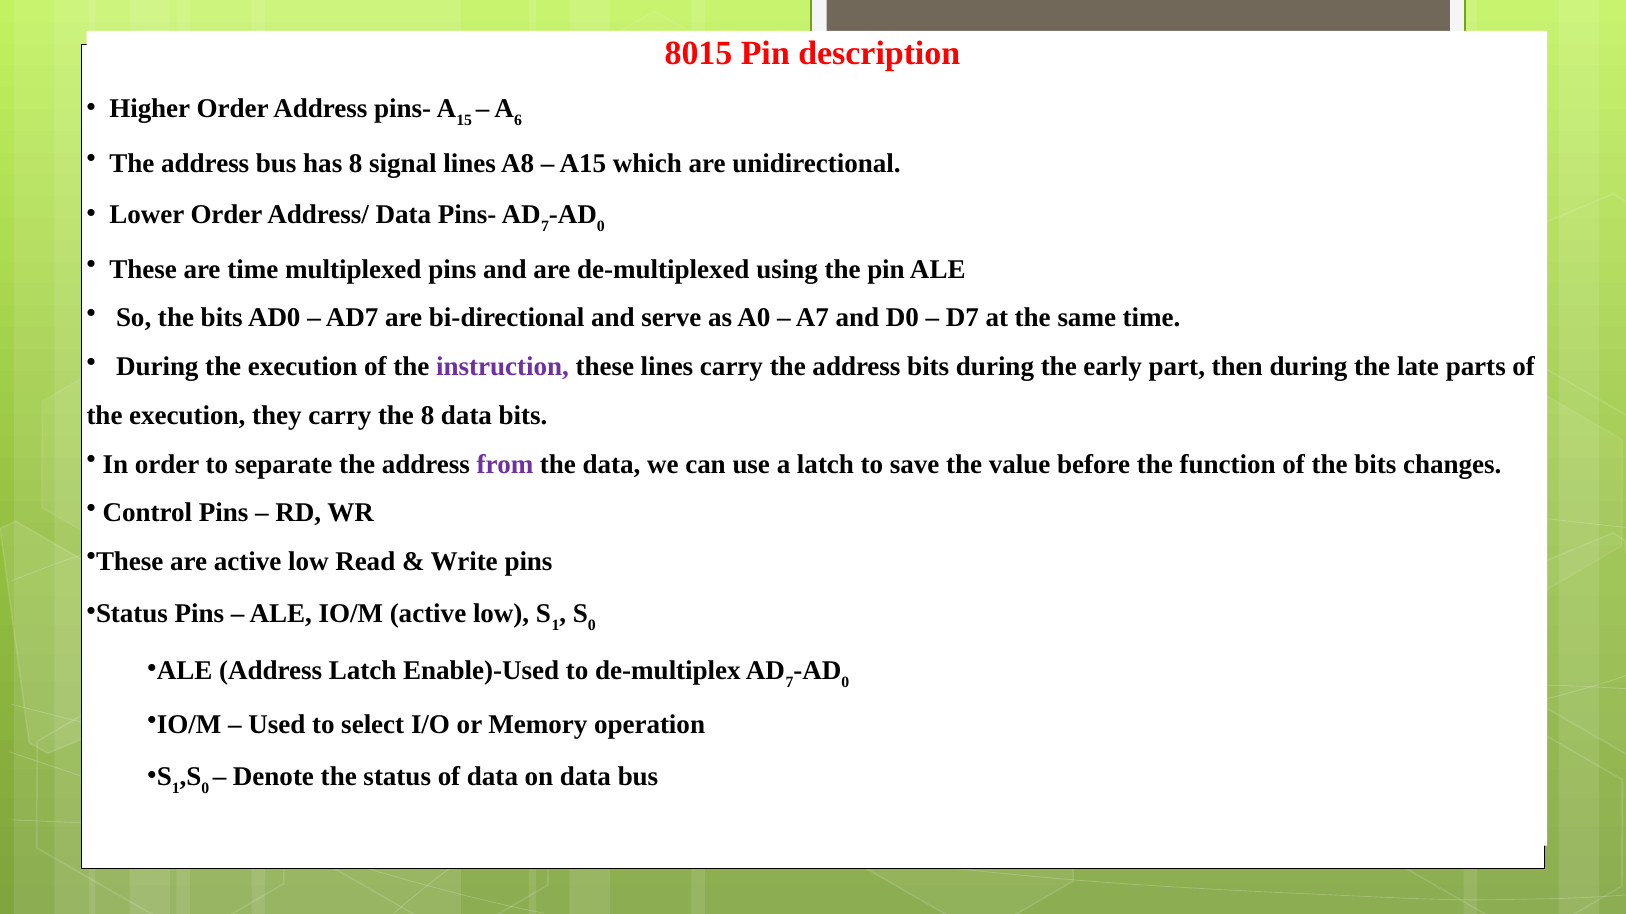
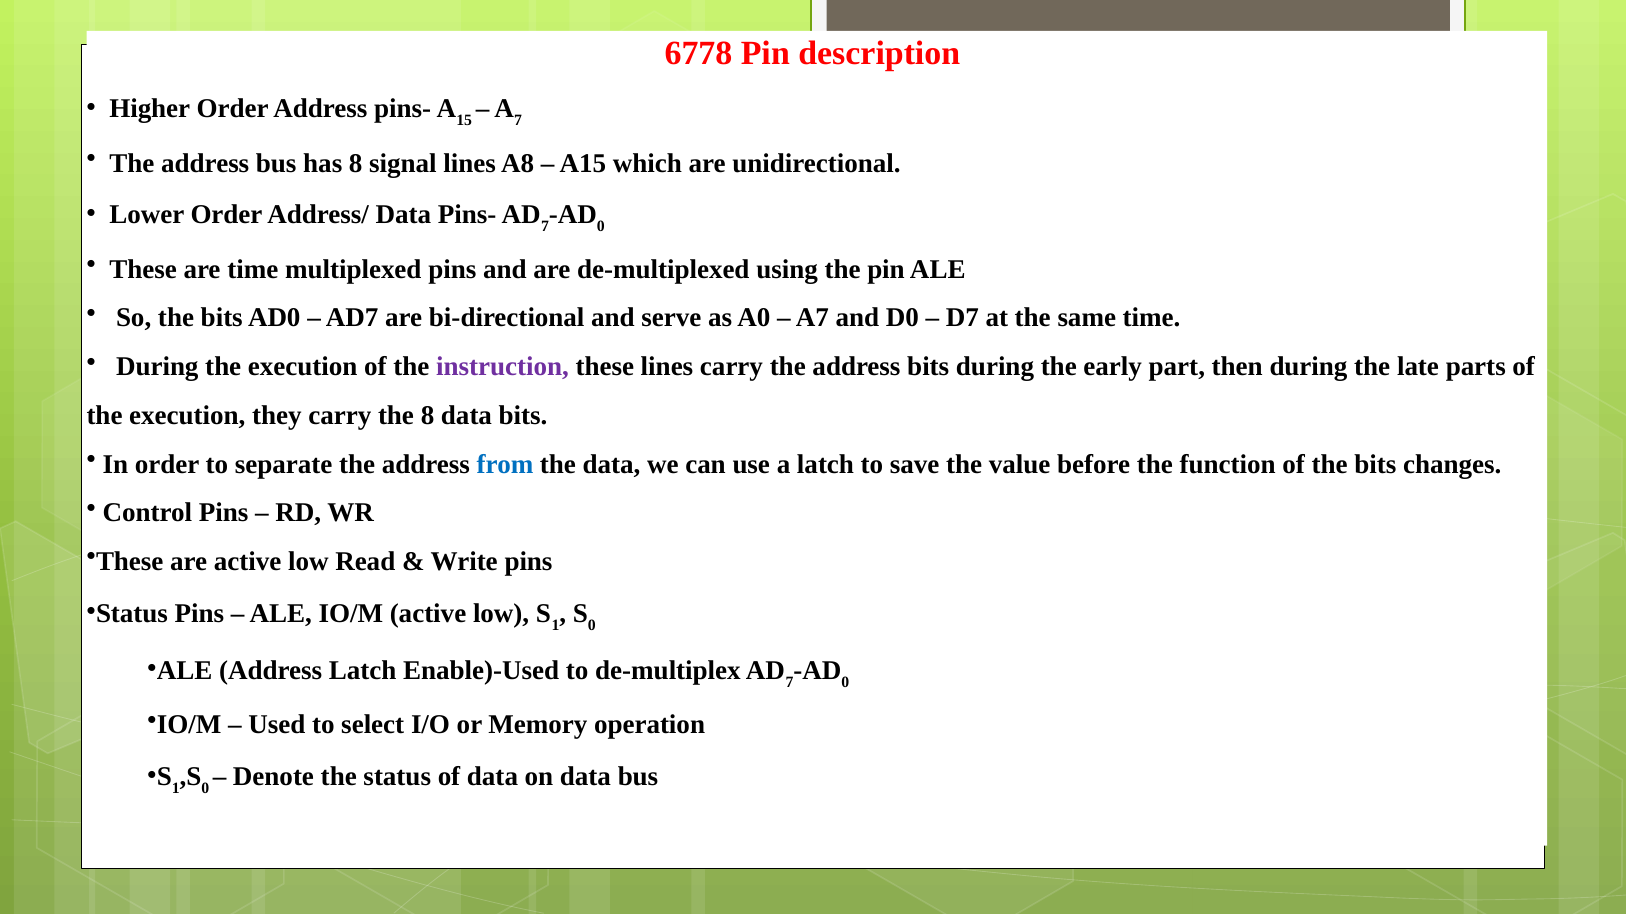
8015: 8015 -> 6778
A 6: 6 -> 7
from colour: purple -> blue
